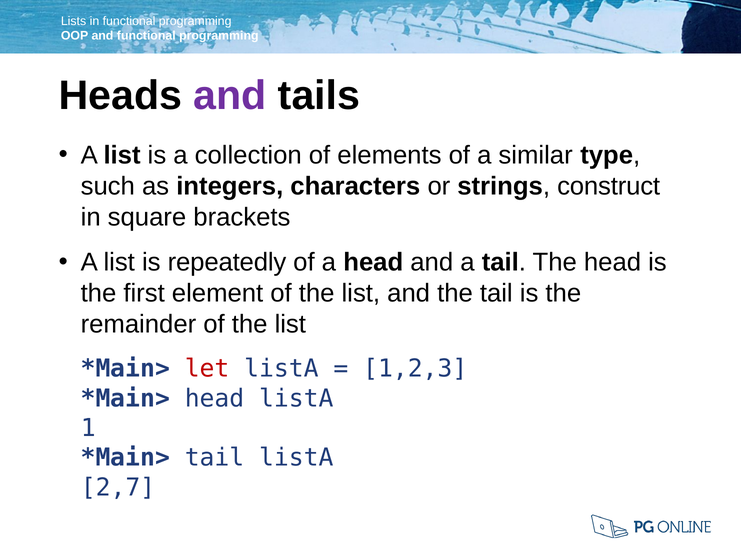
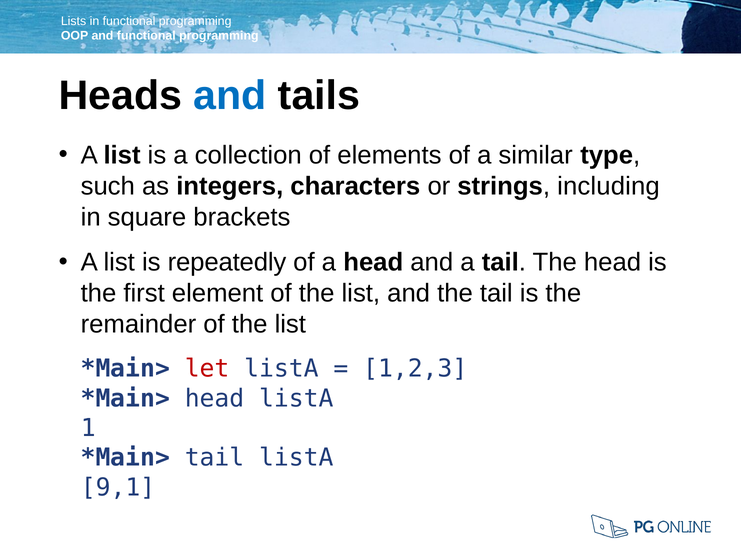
and at (230, 95) colour: purple -> blue
construct: construct -> including
2,7: 2,7 -> 9,1
